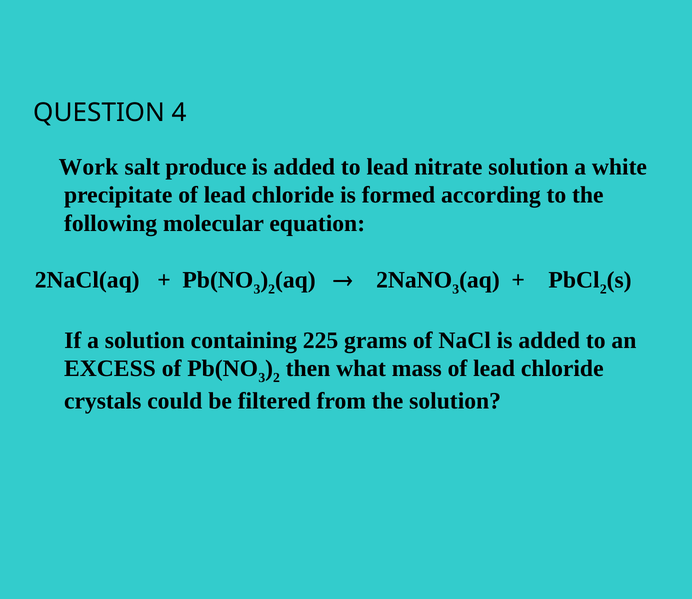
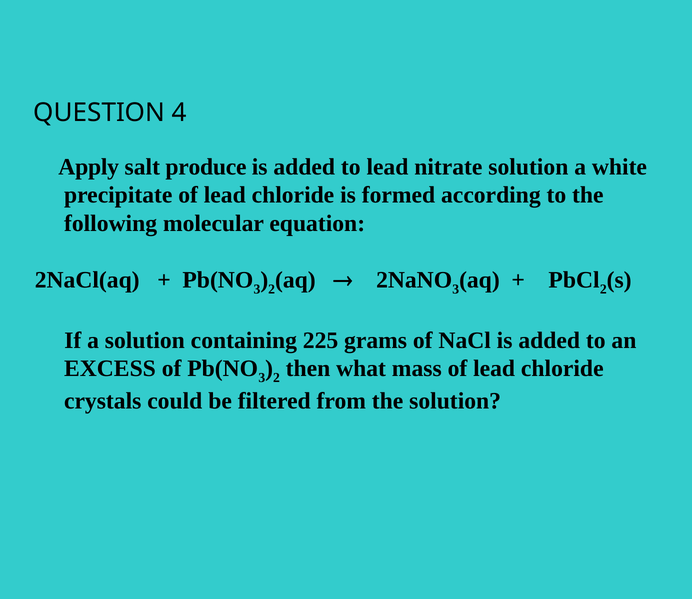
Work: Work -> Apply
